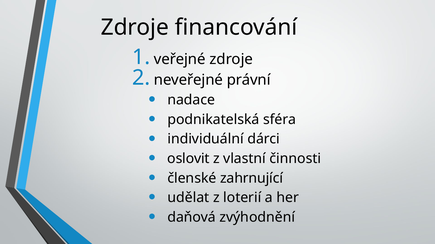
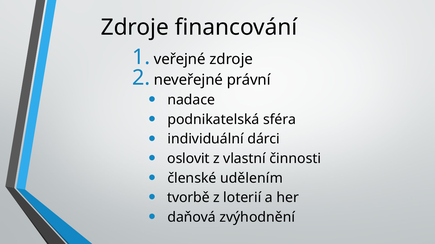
zahrnující: zahrnující -> udělením
udělat: udělat -> tvorbě
